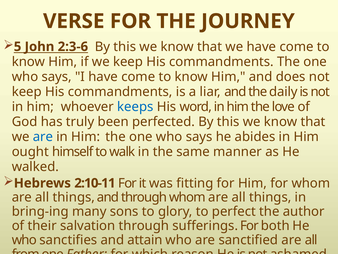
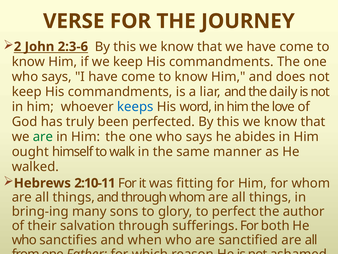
5: 5 -> 2
are at (43, 137) colour: blue -> green
attain: attain -> when
